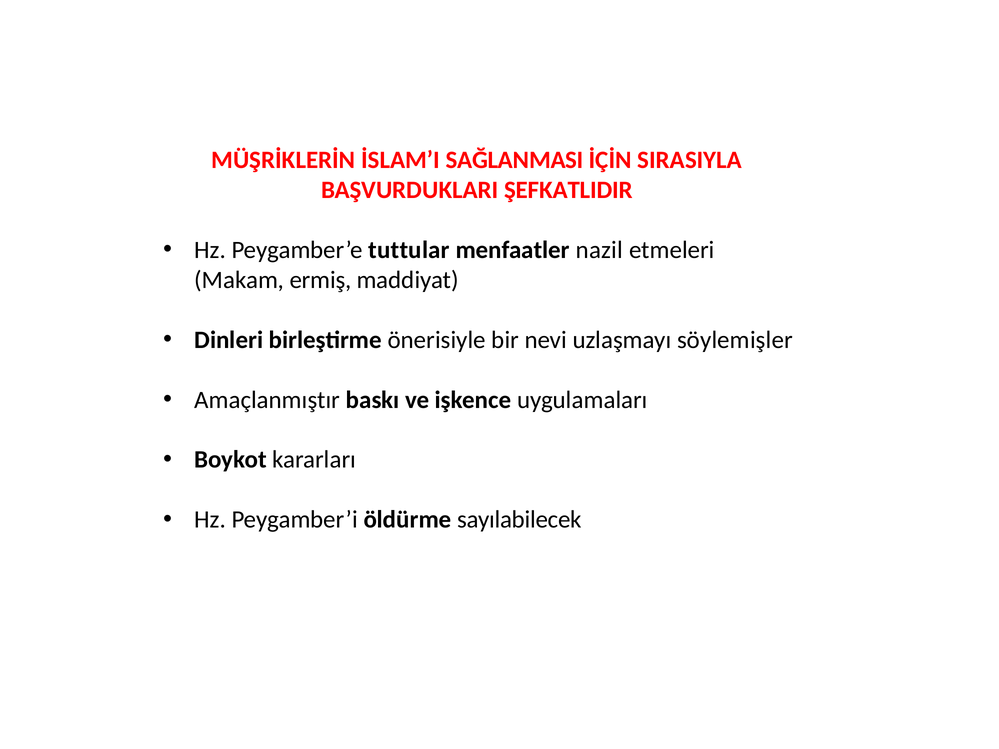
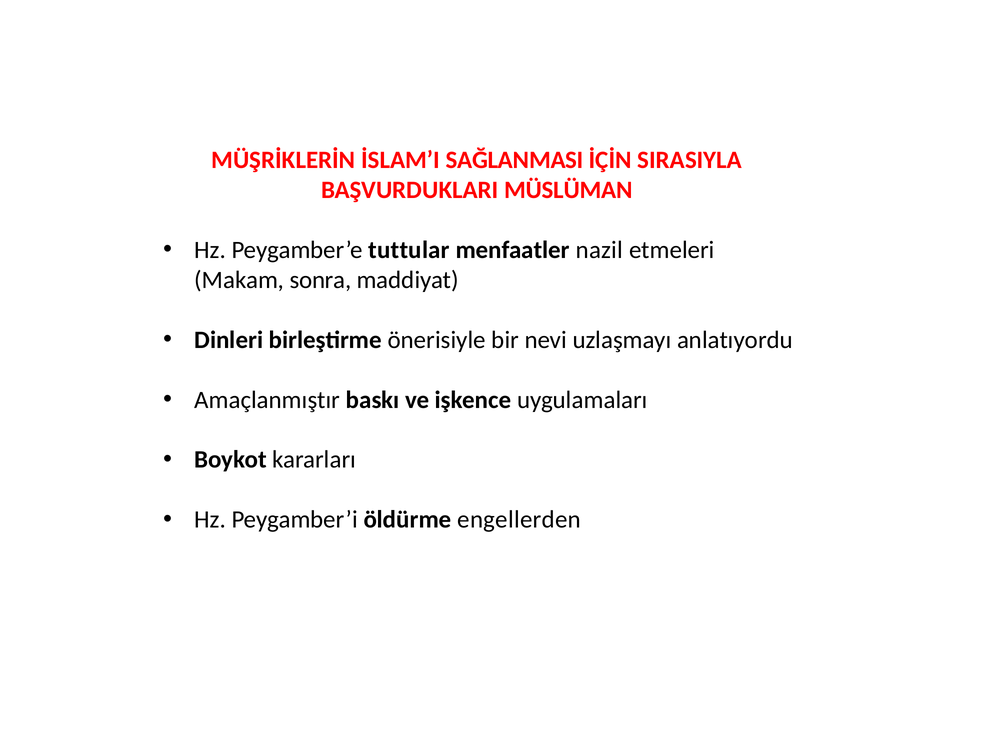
ŞEFKATLIDIR: ŞEFKATLIDIR -> MÜSLÜMAN
ermiş: ermiş -> sonra
söylemişler: söylemişler -> anlatıyordu
sayılabilecek: sayılabilecek -> engellerden
